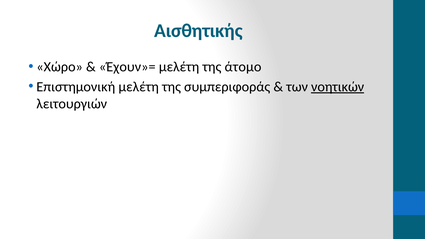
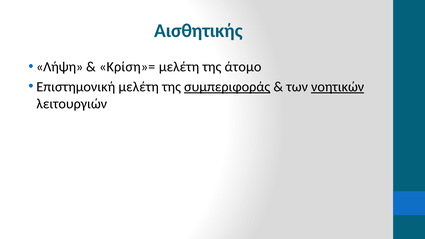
Χώρο: Χώρο -> Λήψη
Έχουν»=: Έχουν»= -> Κρίση»=
συμπεριφοράς underline: none -> present
